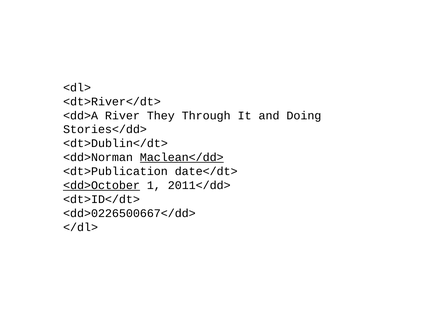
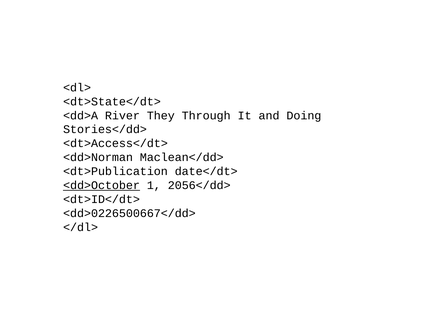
<dt>River</dt>: <dt>River</dt> -> <dt>State</dt>
<dt>Dublin</dt>: <dt>Dublin</dt> -> <dt>Access</dt>
Maclean</dd> underline: present -> none
2011</dd>: 2011</dd> -> 2056</dd>
